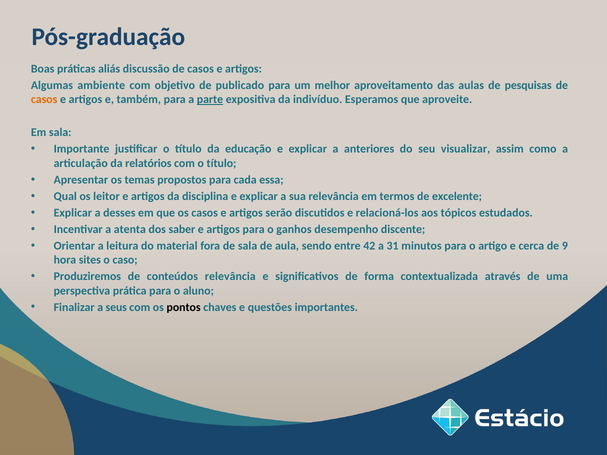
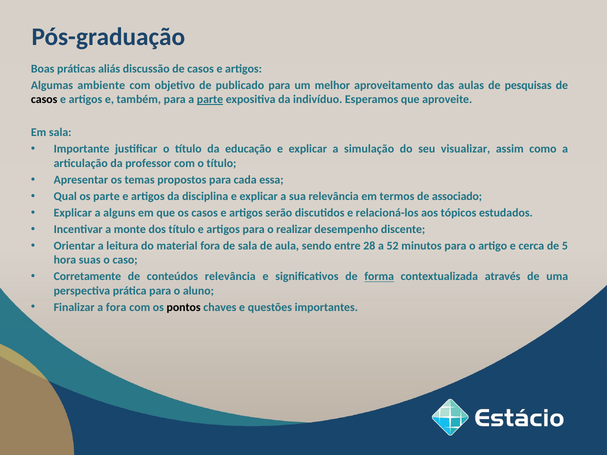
casos at (44, 100) colour: orange -> black
anteriores: anteriores -> simulação
relatórios: relatórios -> professor
os leitor: leitor -> parte
excelente: excelente -> associado
desses: desses -> alguns
atenta: atenta -> monte
dos saber: saber -> título
ganhos: ganhos -> realizar
42: 42 -> 28
31: 31 -> 52
9: 9 -> 5
sites: sites -> suas
Produziremos: Produziremos -> Corretamente
forma underline: none -> present
a seus: seus -> fora
